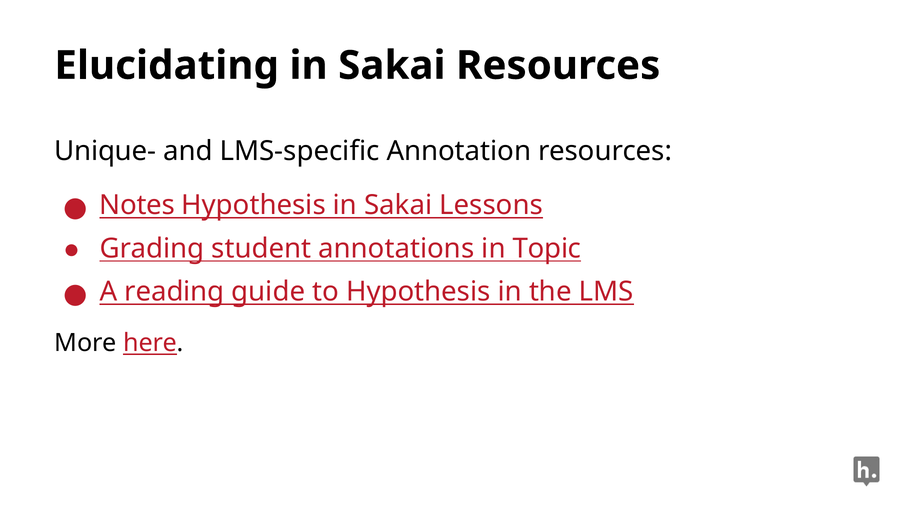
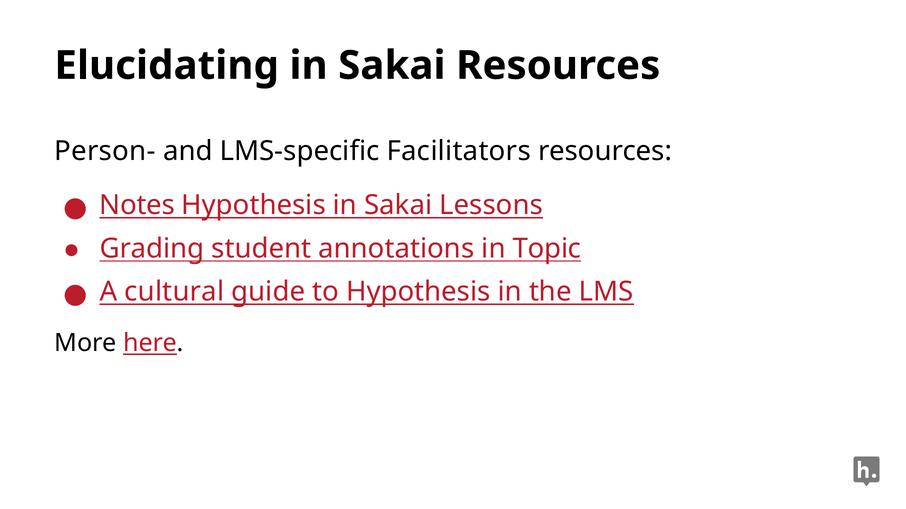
Unique-: Unique- -> Person-
Annotation: Annotation -> Facilitators
reading: reading -> cultural
